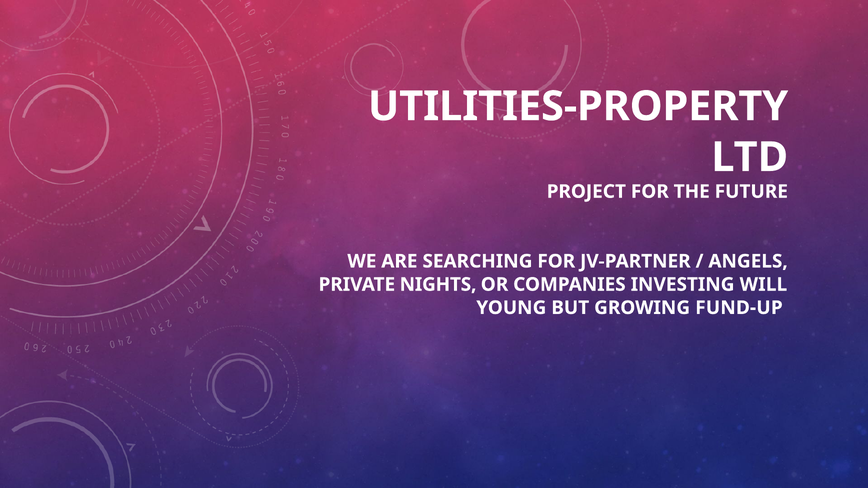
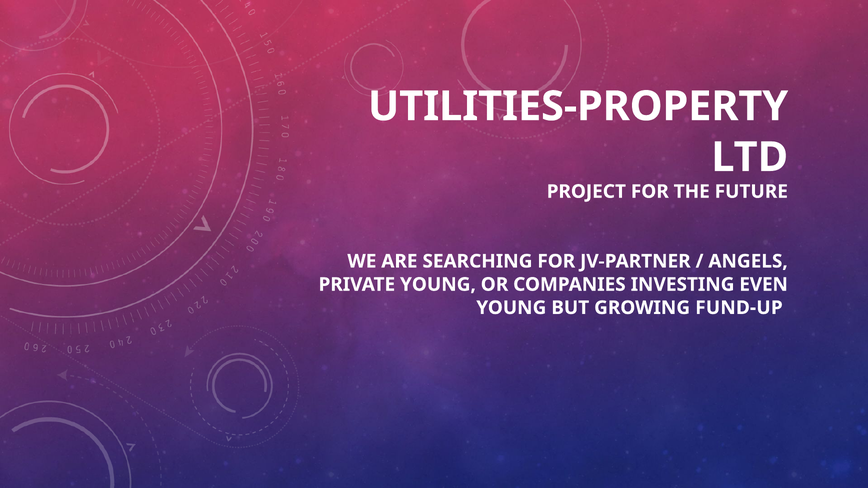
PRIVATE NIGHTS: NIGHTS -> YOUNG
WILL: WILL -> EVEN
